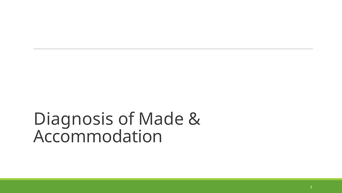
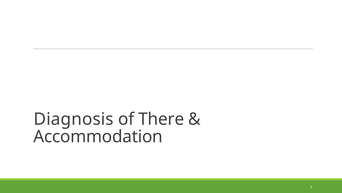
Made: Made -> There
